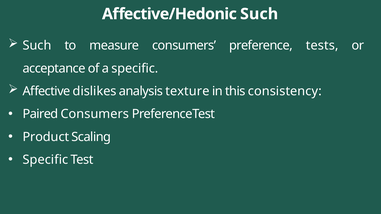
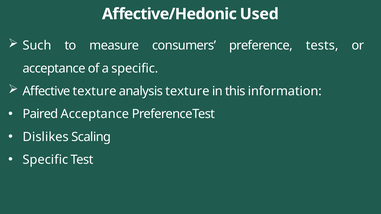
Affective/Hedonic Such: Such -> Used
Affective dislikes: dislikes -> texture
consistency: consistency -> information
Paired Consumers: Consumers -> Acceptance
Product: Product -> Dislikes
